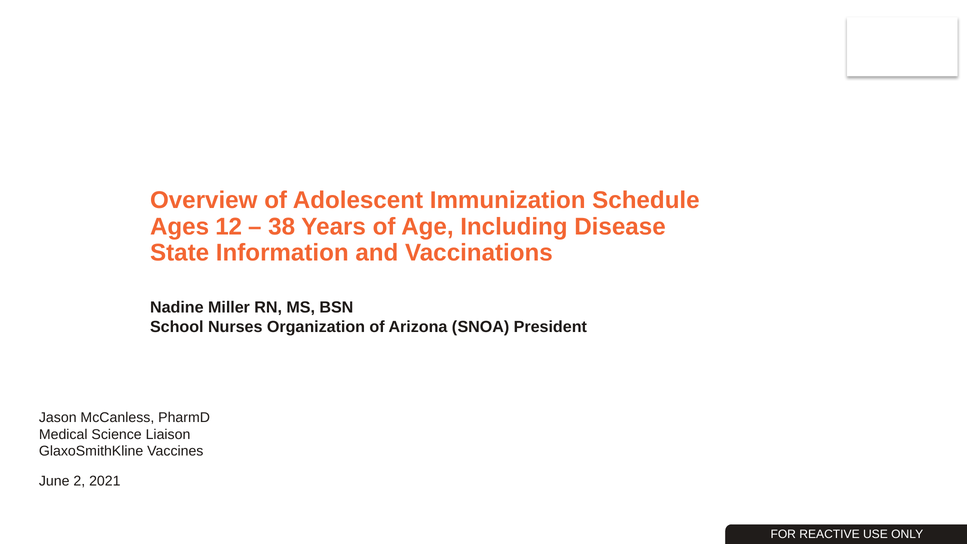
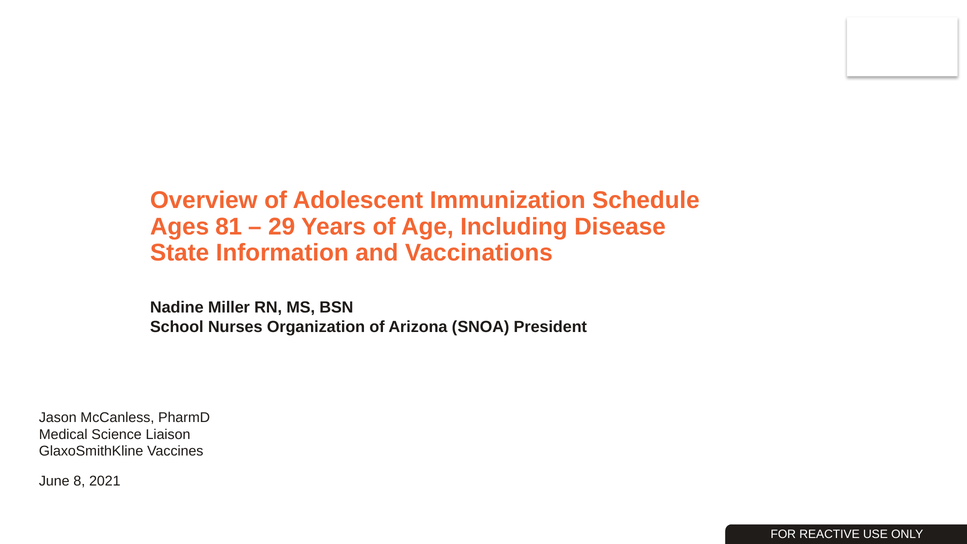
12: 12 -> 81
38: 38 -> 29
2: 2 -> 8
